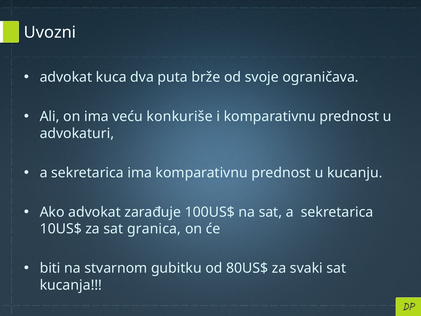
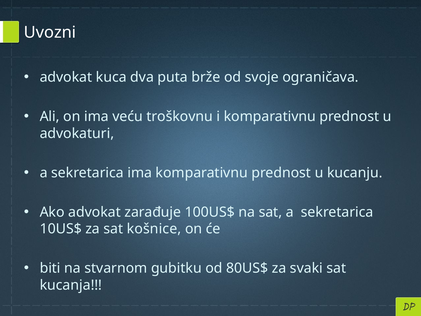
konkuriše: konkuriše -> troškovnu
granica: granica -> košnice
